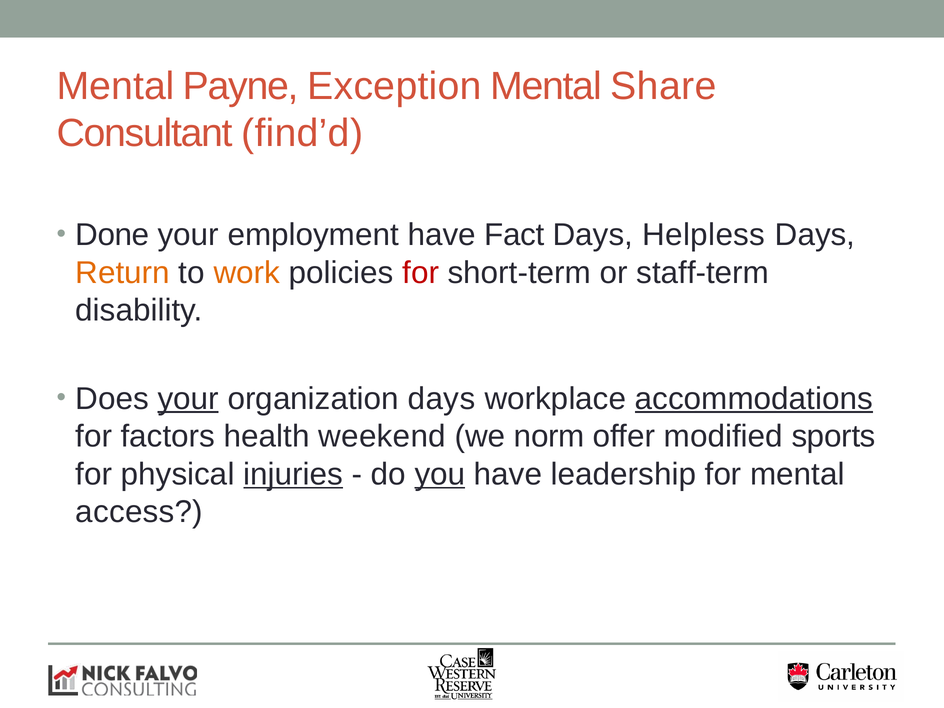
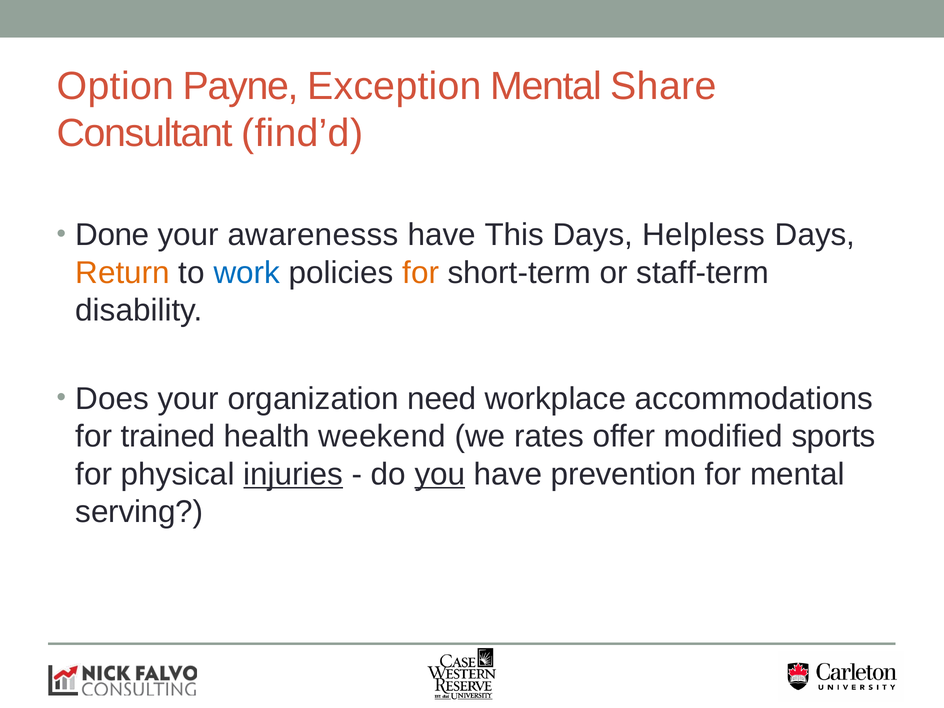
Mental at (116, 86): Mental -> Option
employment: employment -> awarenesss
Fact: Fact -> This
work colour: orange -> blue
for at (421, 273) colour: red -> orange
your at (188, 399) underline: present -> none
organization days: days -> need
accommodations underline: present -> none
factors: factors -> trained
norm: norm -> rates
leadership: leadership -> prevention
access: access -> serving
